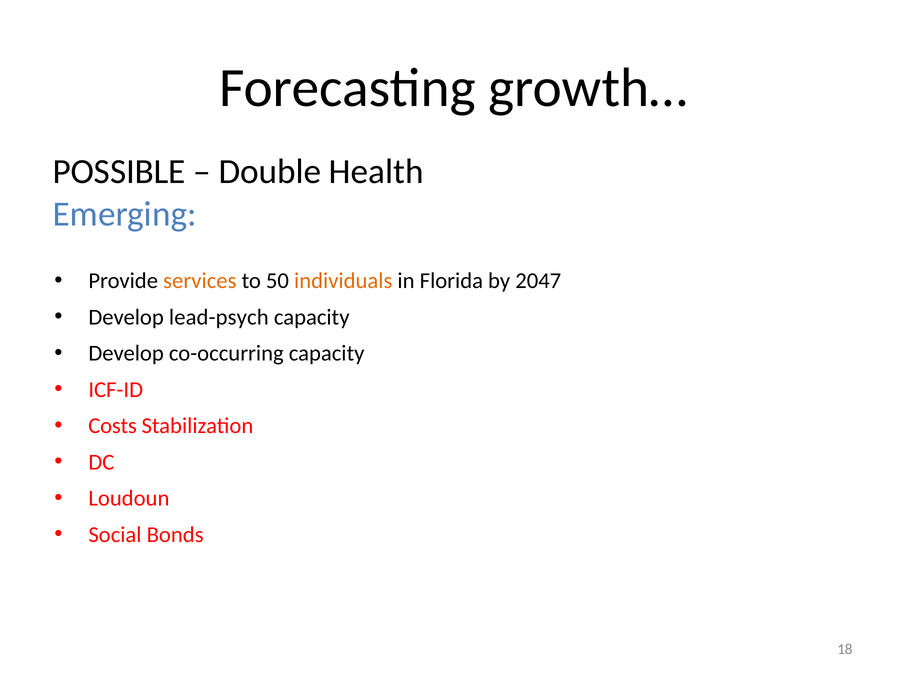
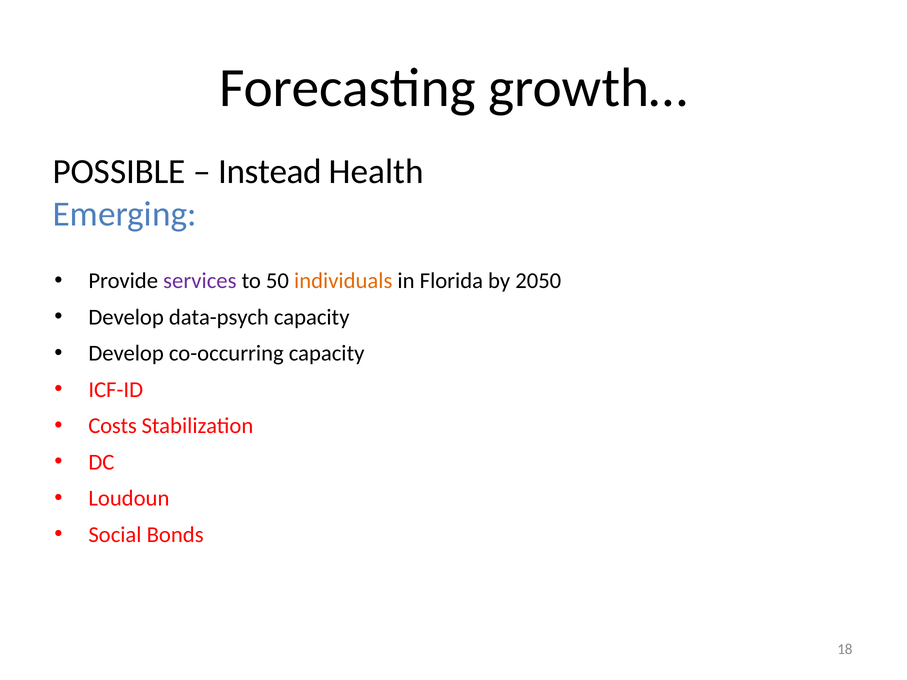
Double: Double -> Instead
services colour: orange -> purple
2047: 2047 -> 2050
lead-psych: lead-psych -> data-psych
